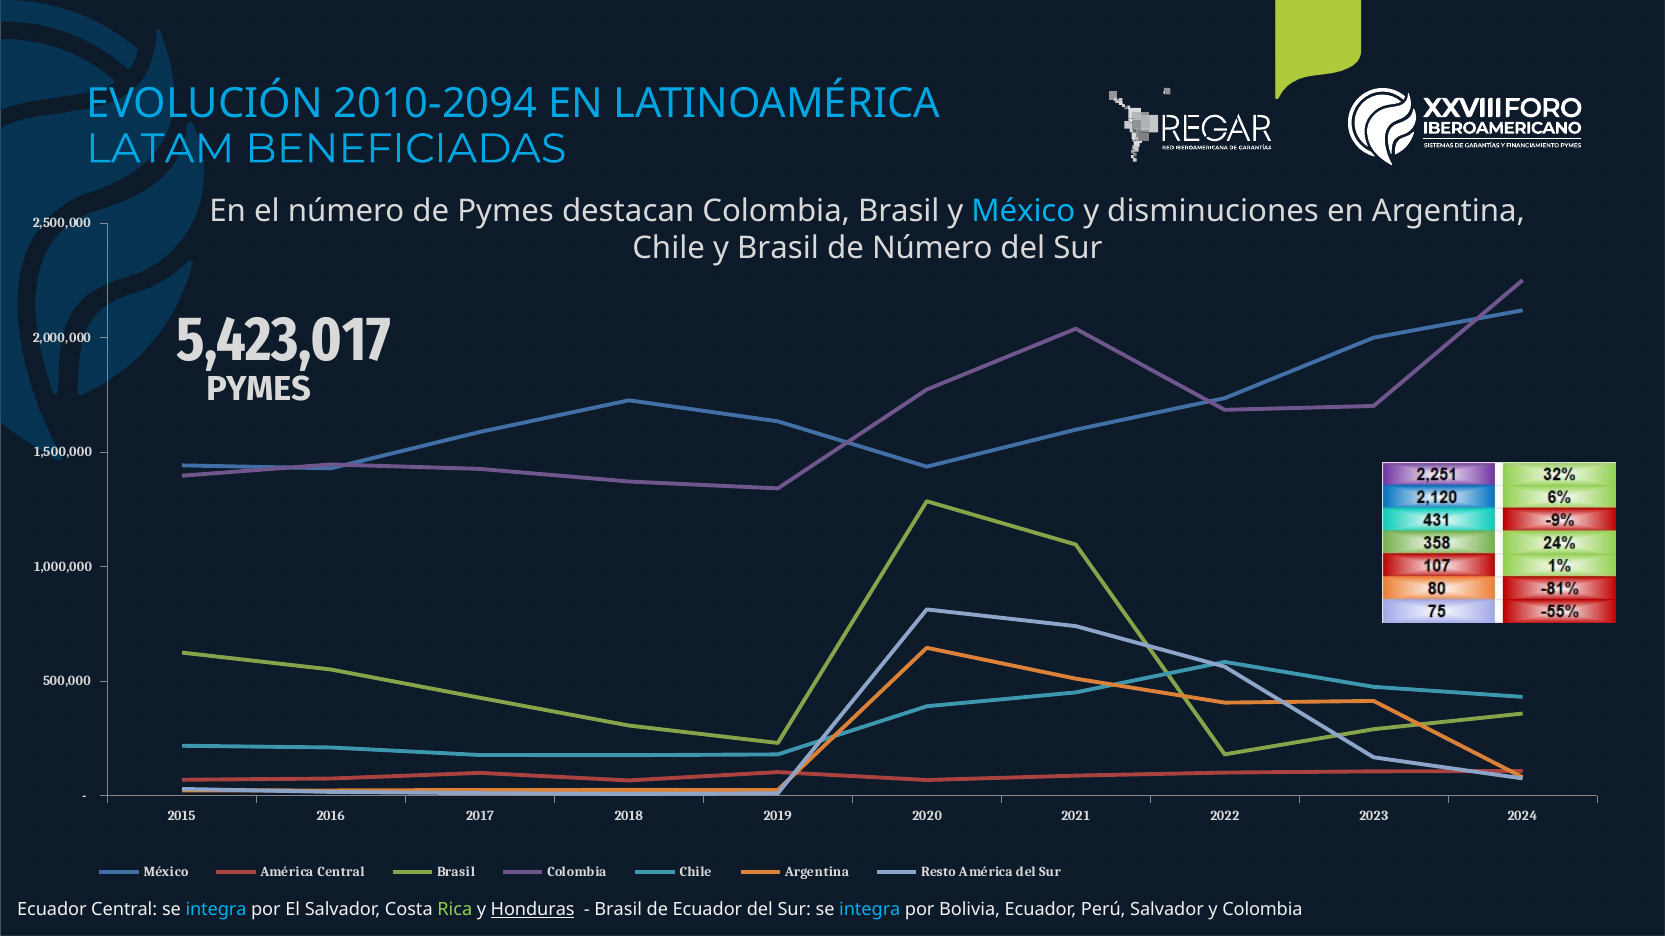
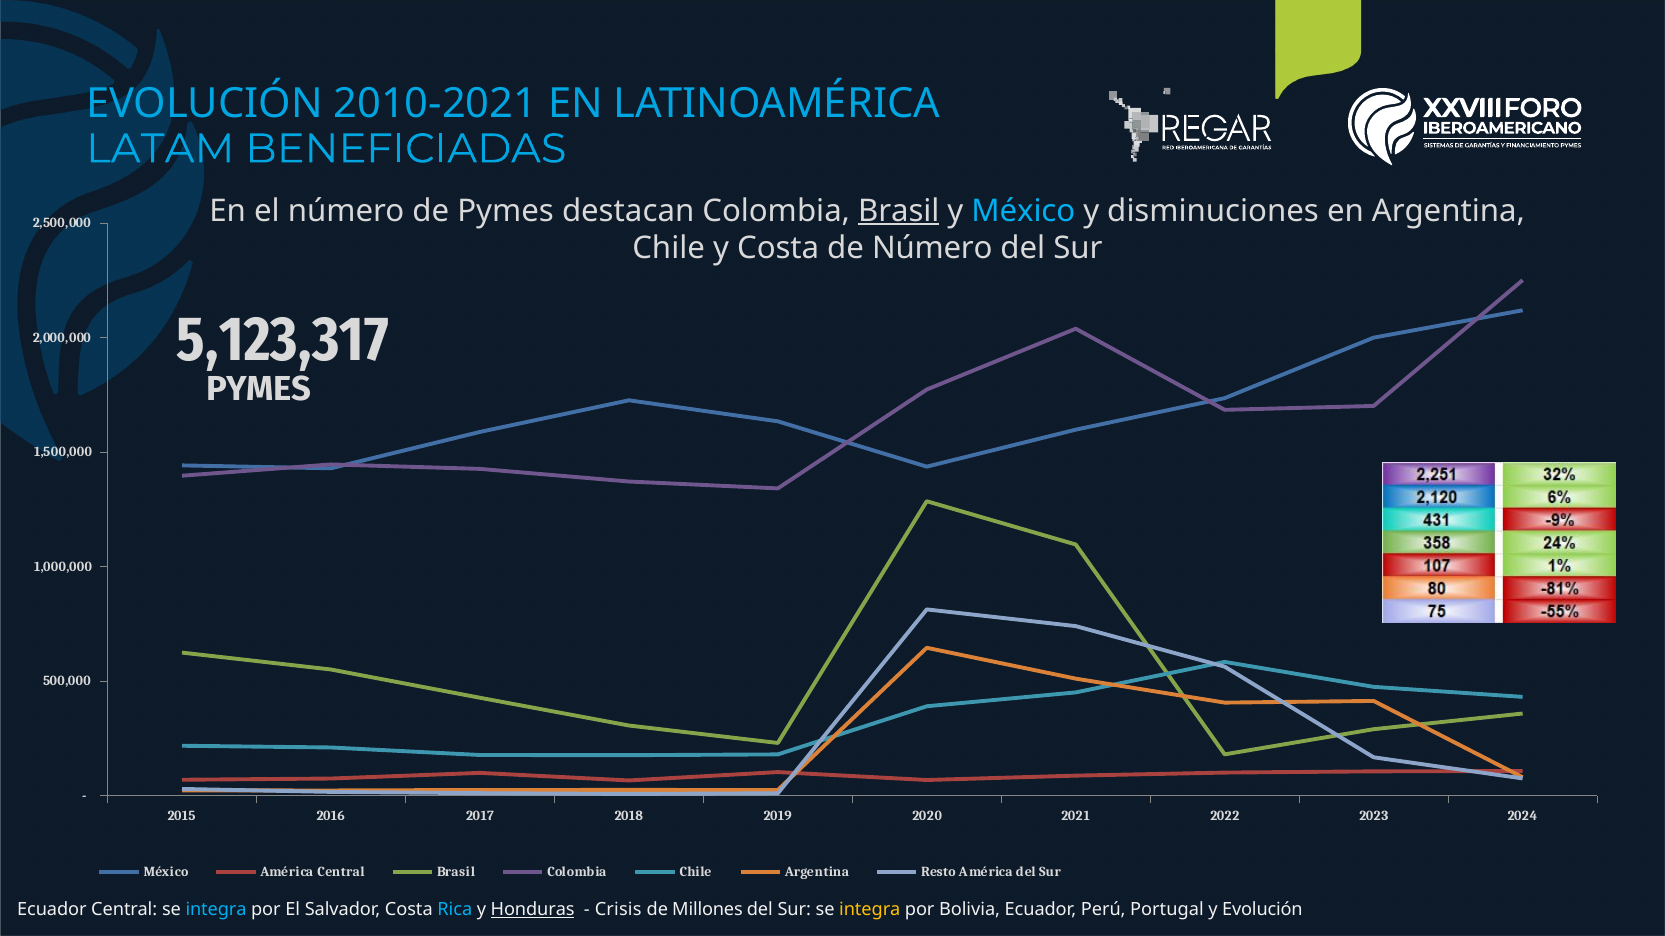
2010-2094: 2010-2094 -> 2010-2021
Brasil at (899, 211) underline: none -> present
y Brasil: Brasil -> Costa
5,423,017: 5,423,017 -> 5,123,317
Rica colour: light green -> light blue
Brasil at (618, 910): Brasil -> Crisis
de Ecuador: Ecuador -> Millones
integra at (870, 910) colour: light blue -> yellow
Perú Salvador: Salvador -> Portugal
y Colombia: Colombia -> Evolución
